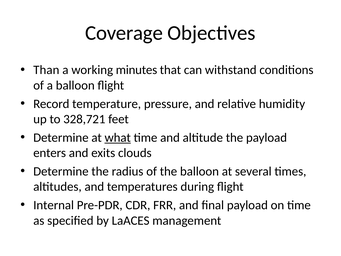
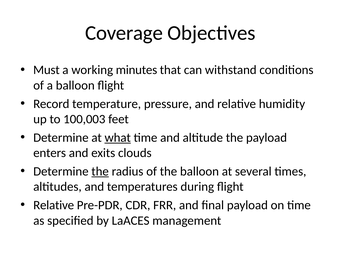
Than: Than -> Must
328,721: 328,721 -> 100,003
the at (100, 171) underline: none -> present
Internal at (54, 205): Internal -> Relative
